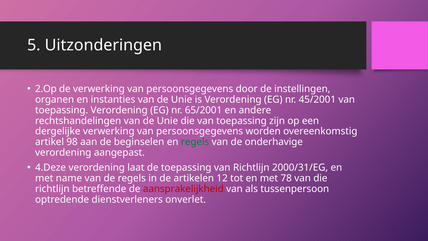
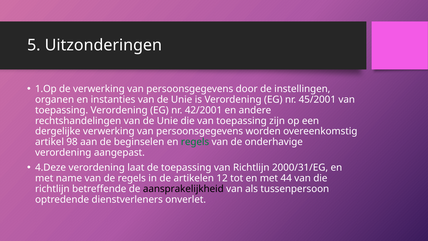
2.Op: 2.Op -> 1.Op
65/2001: 65/2001 -> 42/2001
78: 78 -> 44
aansprakelijkheid colour: red -> black
